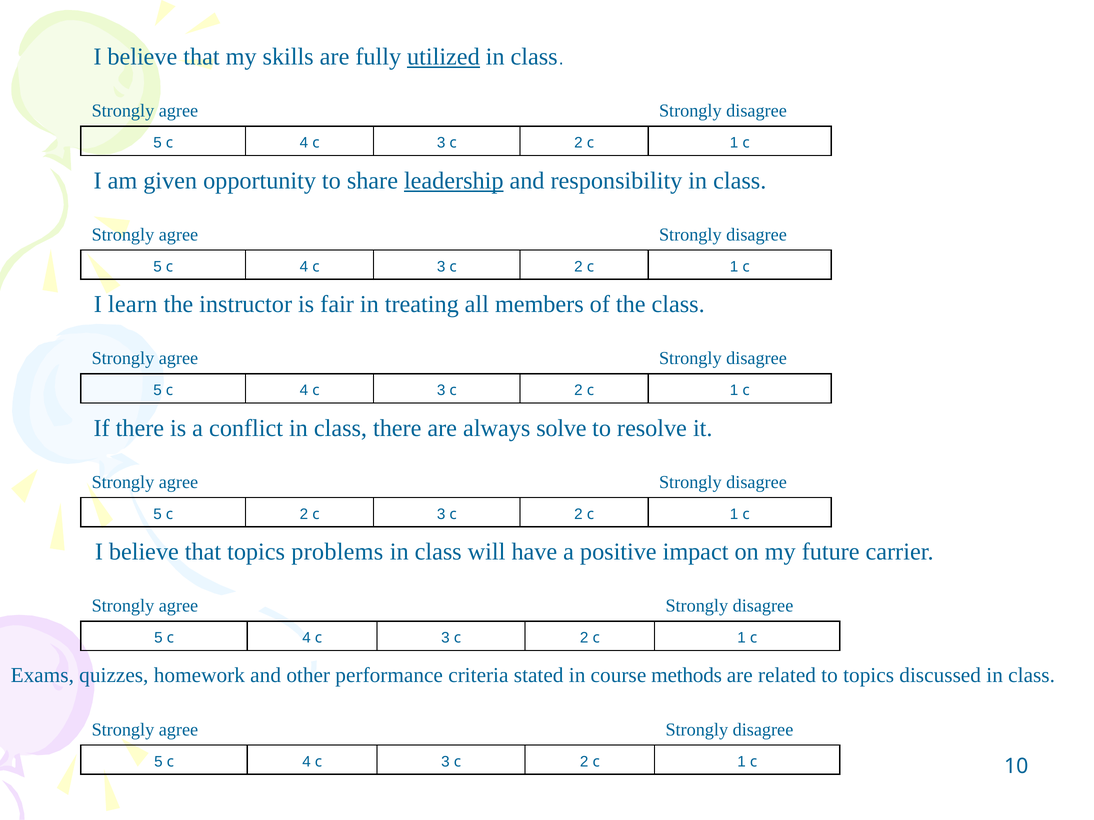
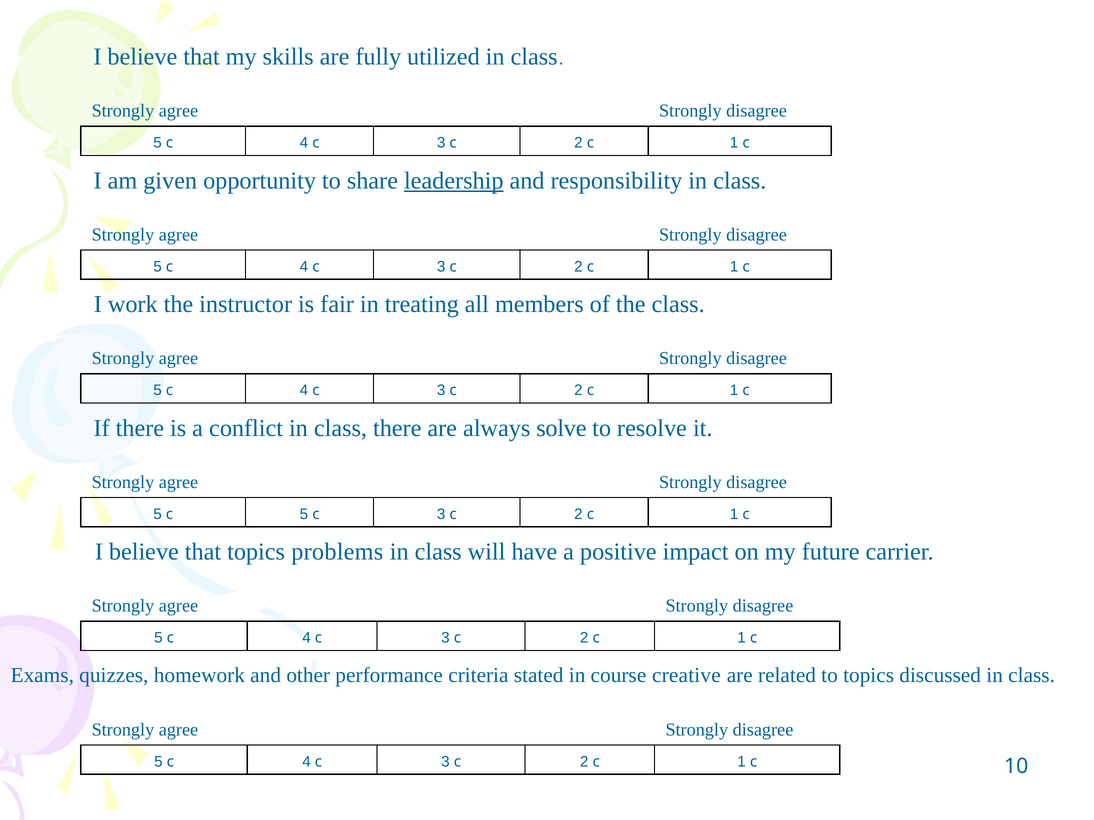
utilized underline: present -> none
learn: learn -> work
5 c 2: 2 -> 5
methods: methods -> creative
